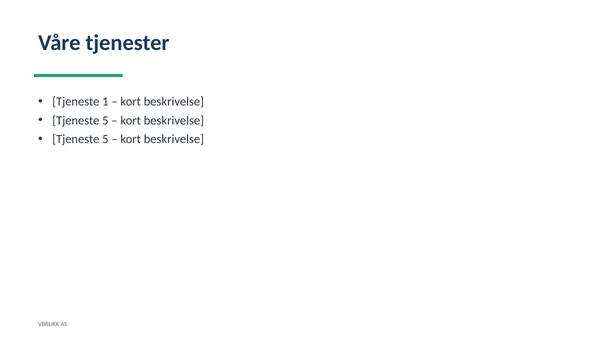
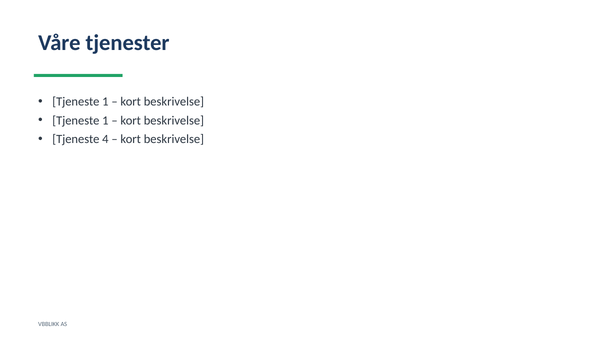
5 at (105, 121): 5 -> 1
5 at (105, 139): 5 -> 4
